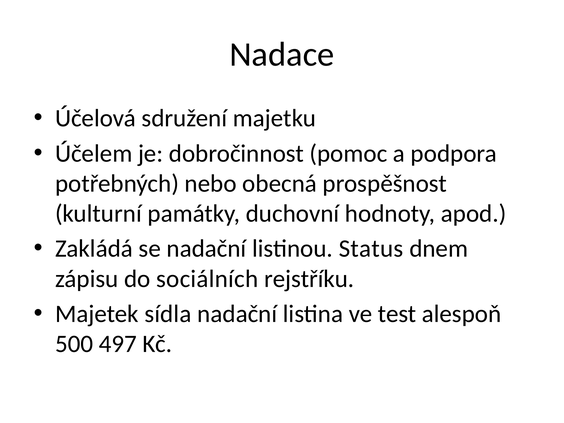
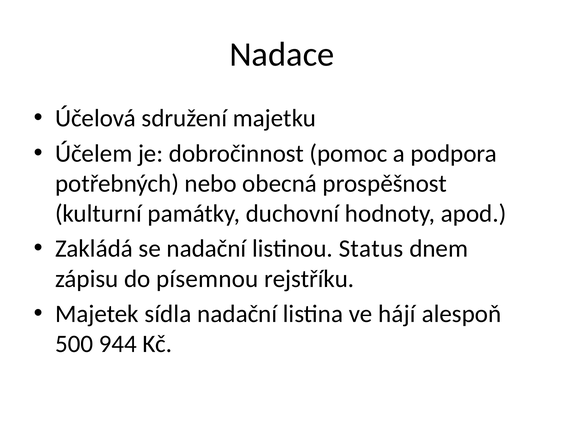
sociálních: sociálních -> písemnou
test: test -> hájí
497: 497 -> 944
